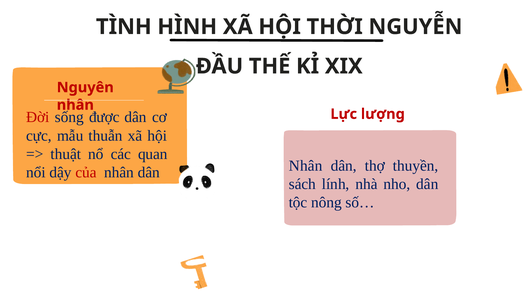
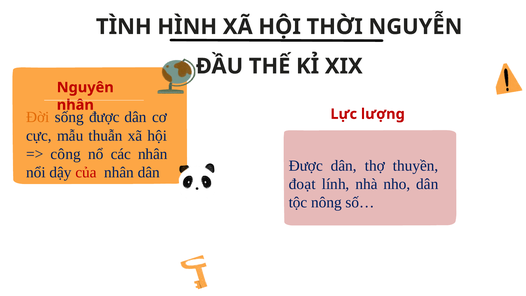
Đời colour: red -> orange
thuật: thuật -> công
các quan: quan -> nhân
Nhân at (306, 166): Nhân -> Được
sách: sách -> đoạt
